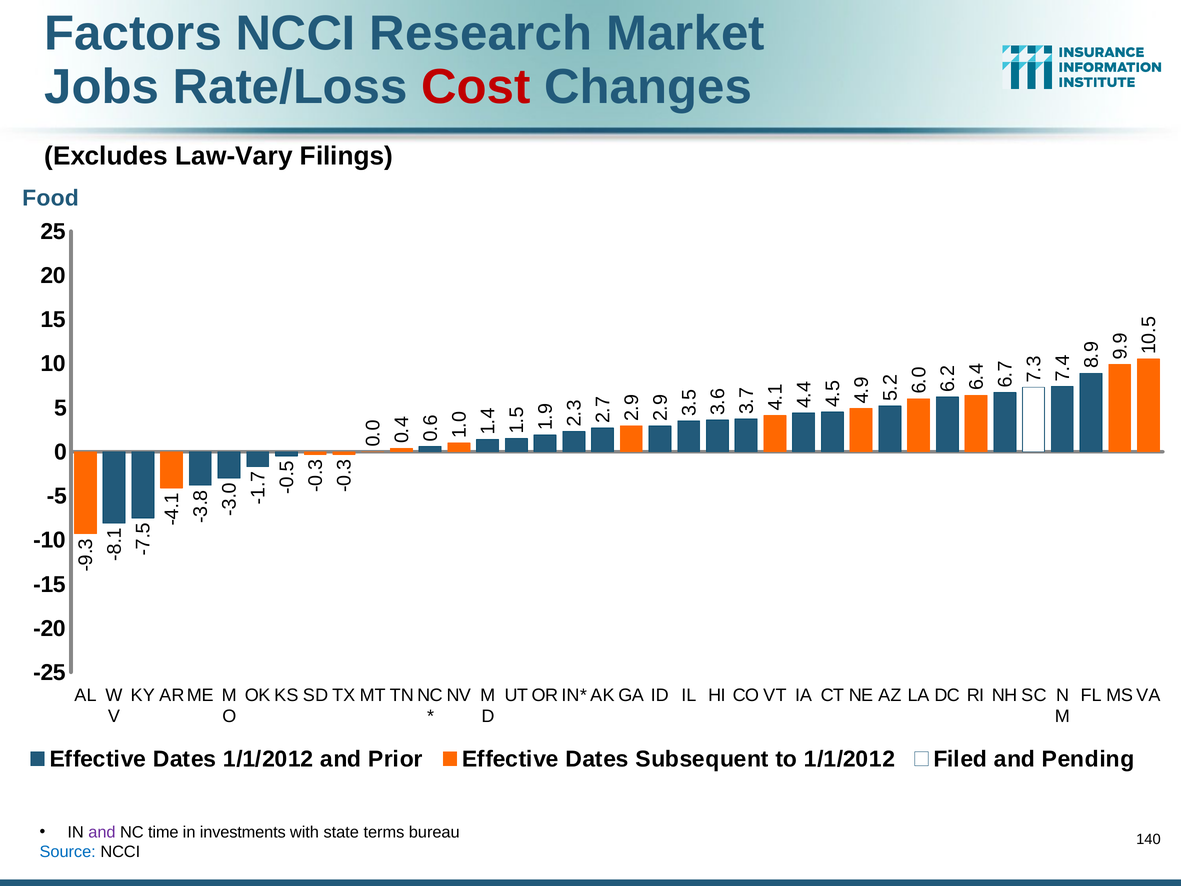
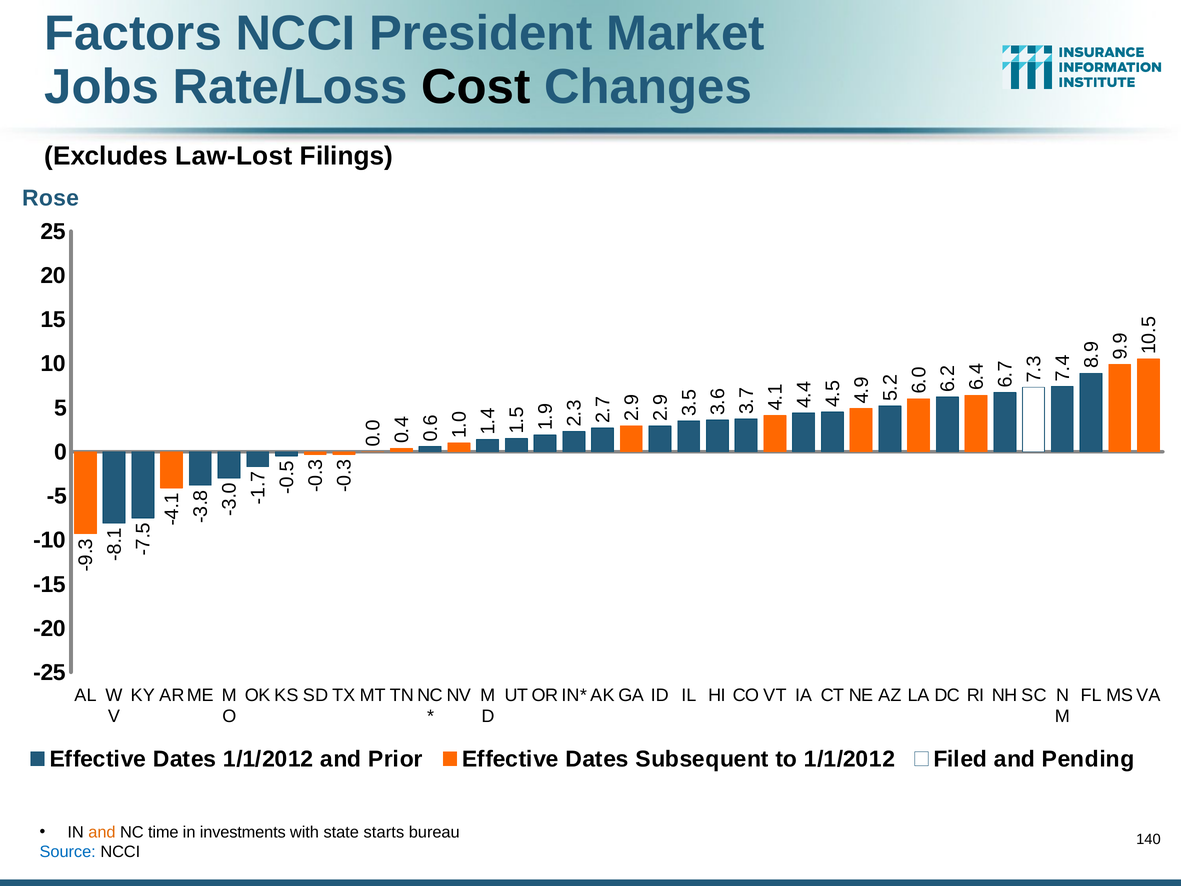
Research: Research -> President
Cost colour: red -> black
Law-Vary: Law-Vary -> Law-Lost
Food: Food -> Rose
and at (102, 832) colour: purple -> orange
terms: terms -> starts
